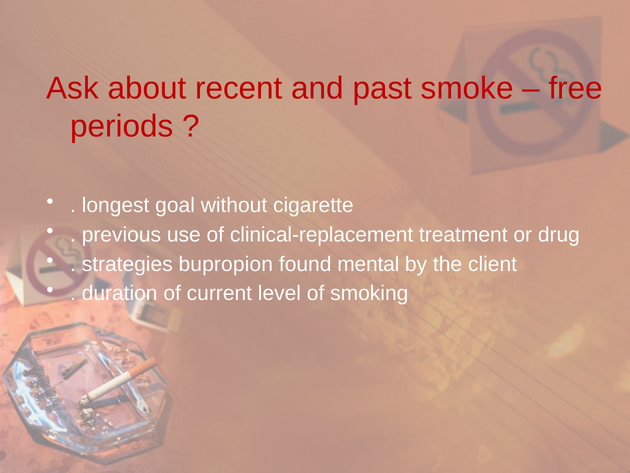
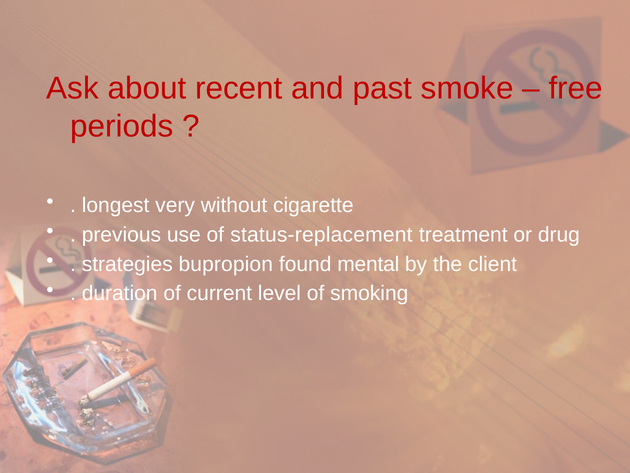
goal: goal -> very
clinical-replacement: clinical-replacement -> status-replacement
